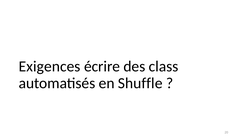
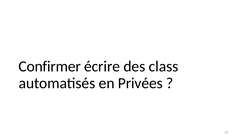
Exigences: Exigences -> Confirmer
Shuffle: Shuffle -> Privées
